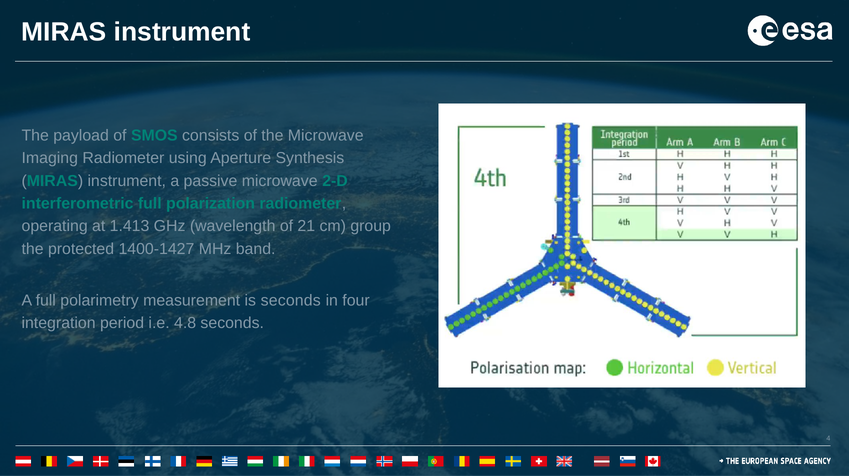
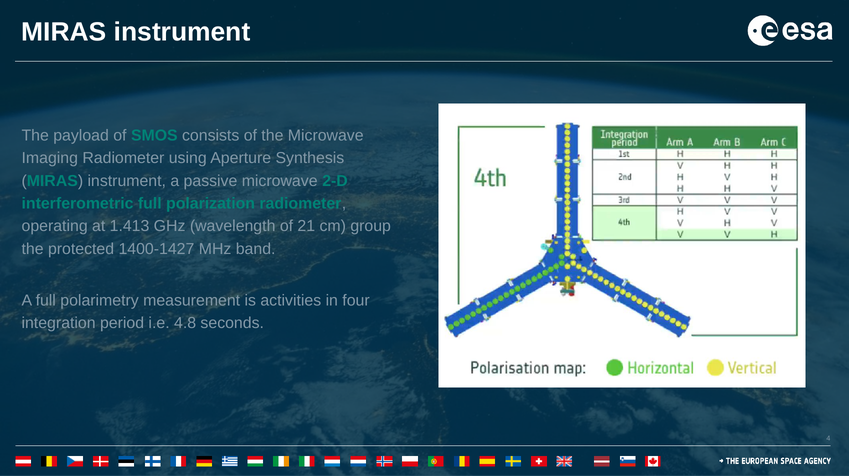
is seconds: seconds -> activities
